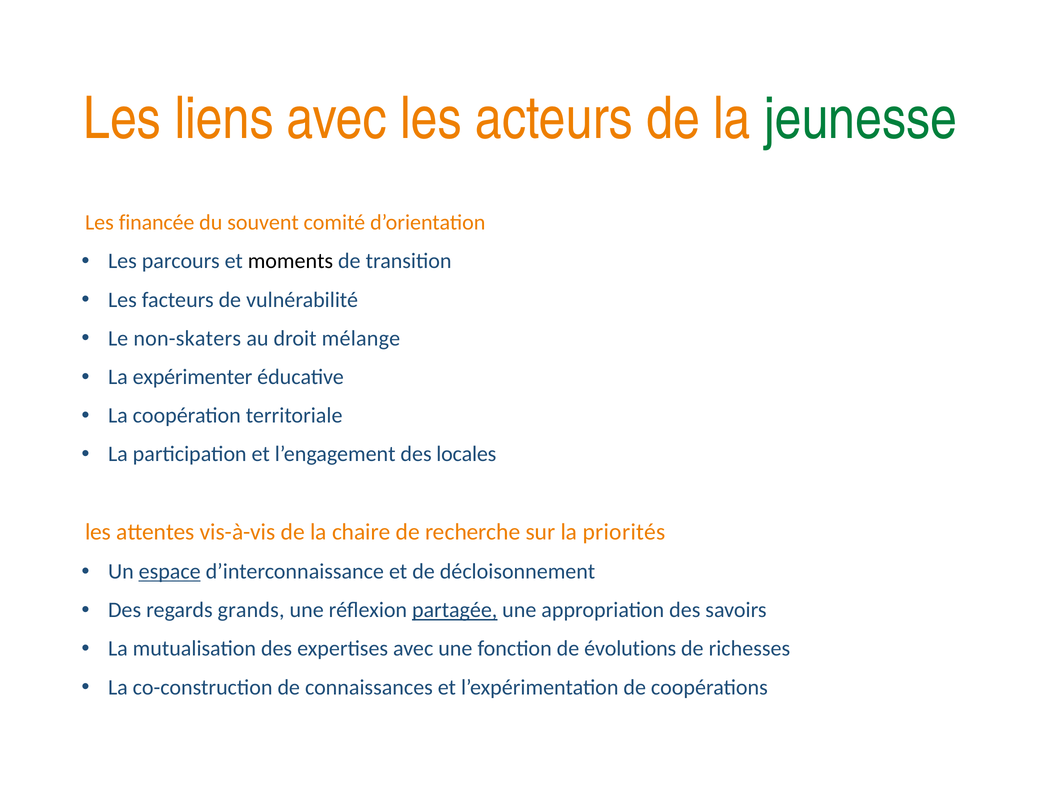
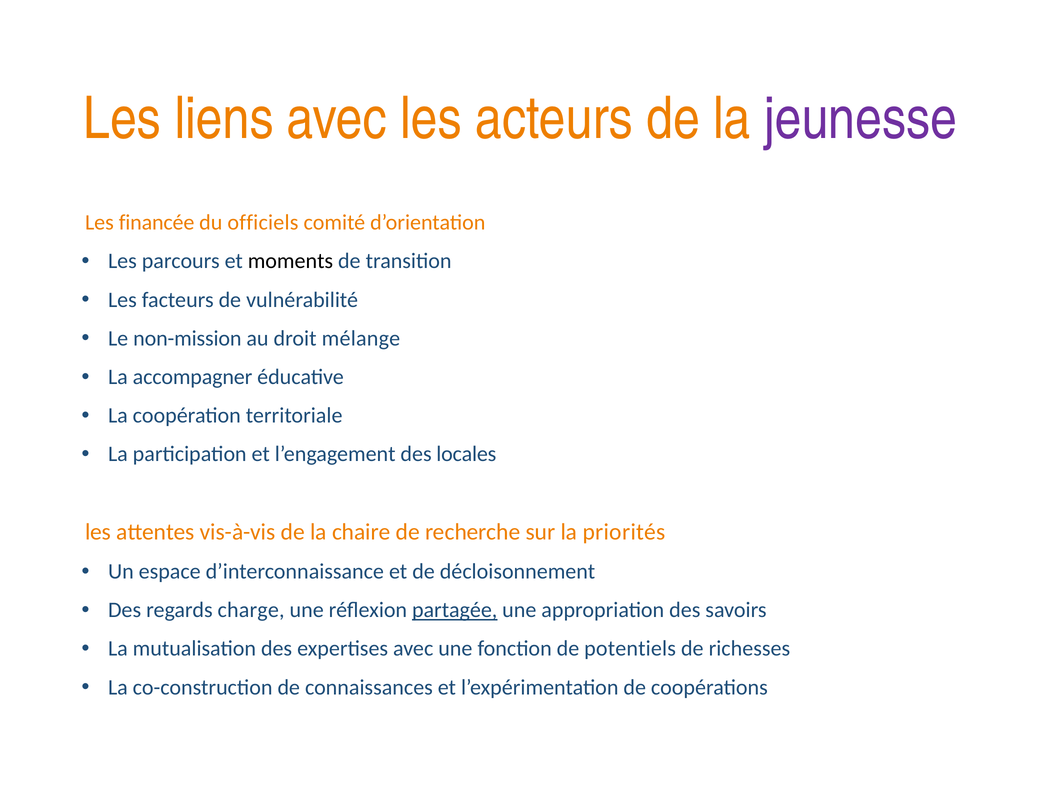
jeunesse colour: green -> purple
souvent: souvent -> officiels
non-skaters: non-skaters -> non-mission
expérimenter: expérimenter -> accompagner
espace underline: present -> none
grands: grands -> charge
évolutions: évolutions -> potentiels
